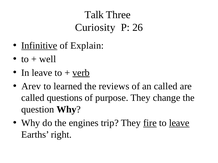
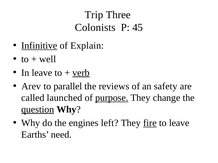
Talk: Talk -> Trip
Curiosity: Curiosity -> Colonists
26: 26 -> 45
learned: learned -> parallel
an called: called -> safety
questions: questions -> launched
purpose underline: none -> present
question underline: none -> present
trip: trip -> left
leave at (179, 123) underline: present -> none
right: right -> need
